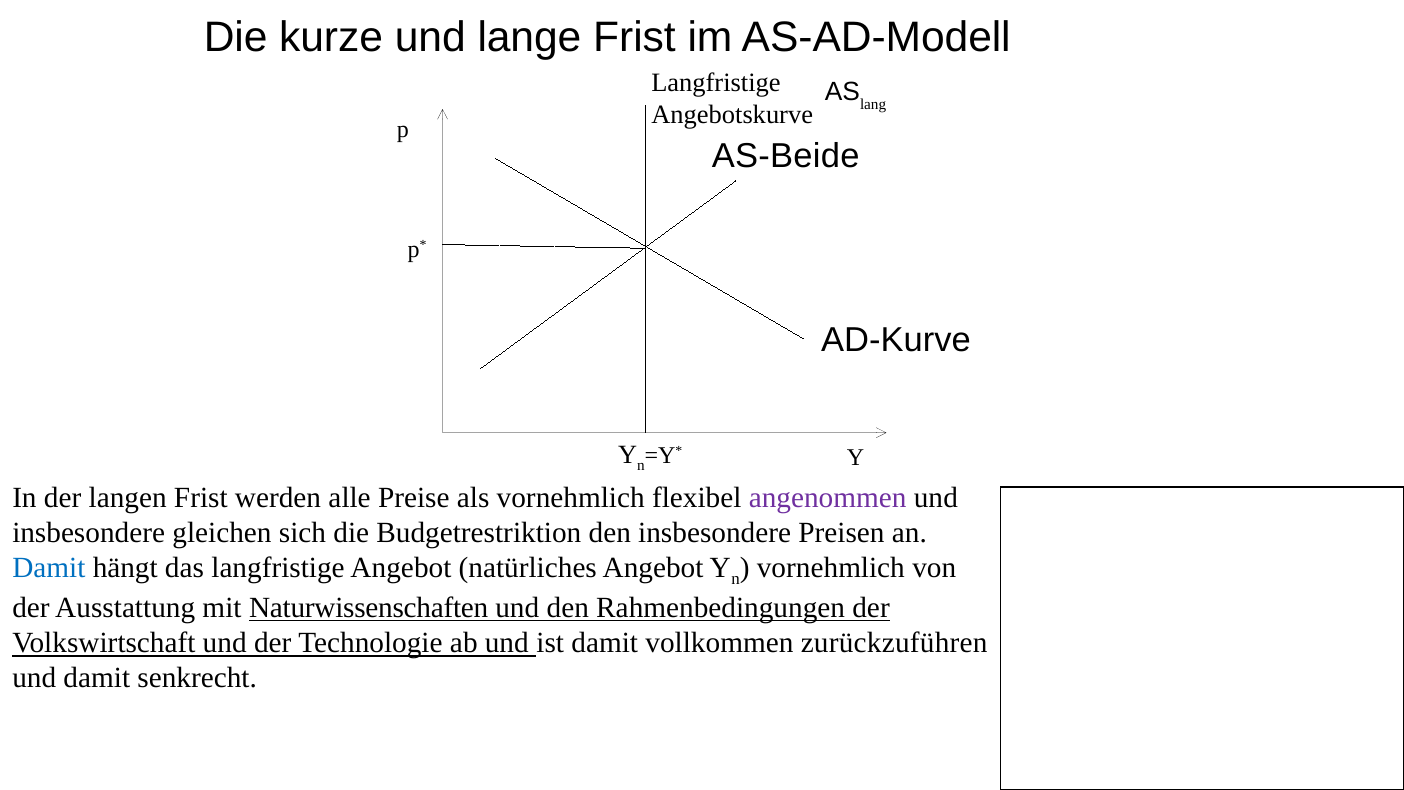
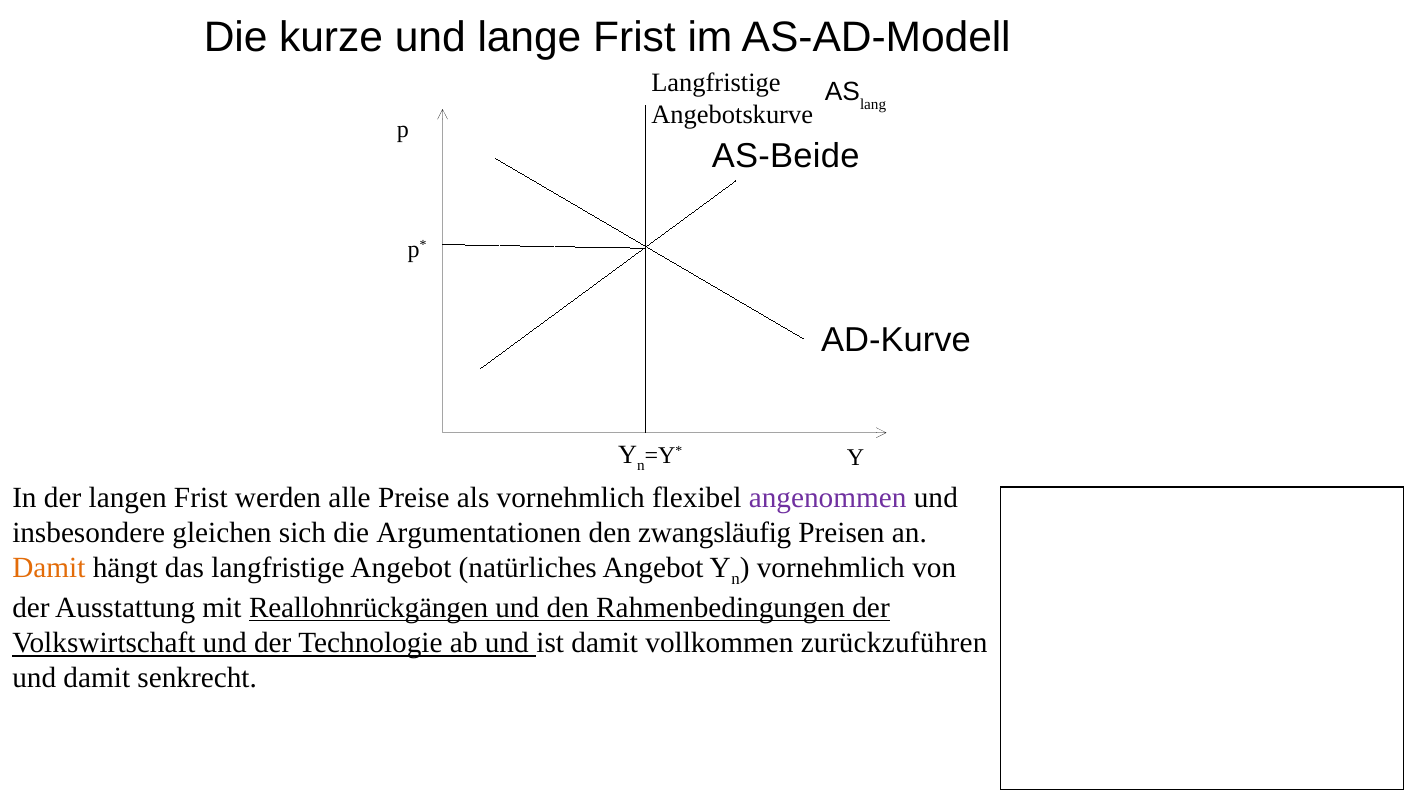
Budgetrestriktion: Budgetrestriktion -> Argumentationen
den insbesondere: insbesondere -> zwangsläufig
Damit at (49, 568) colour: blue -> orange
Naturwissenschaften: Naturwissenschaften -> Reallohnrückgängen
